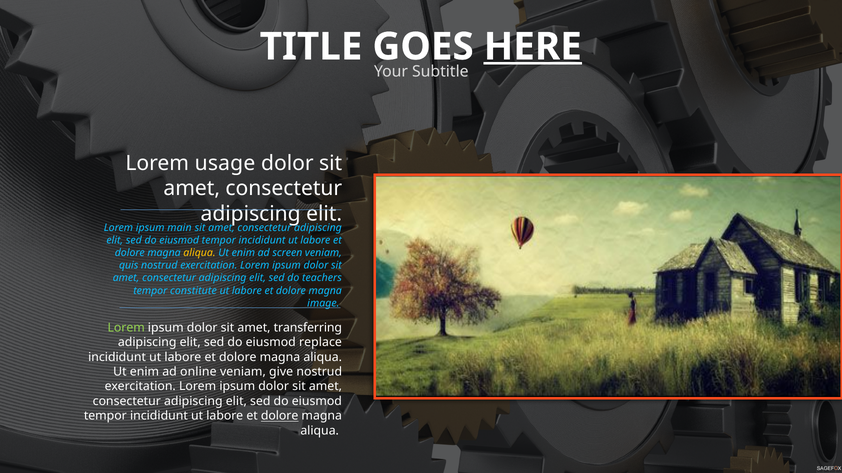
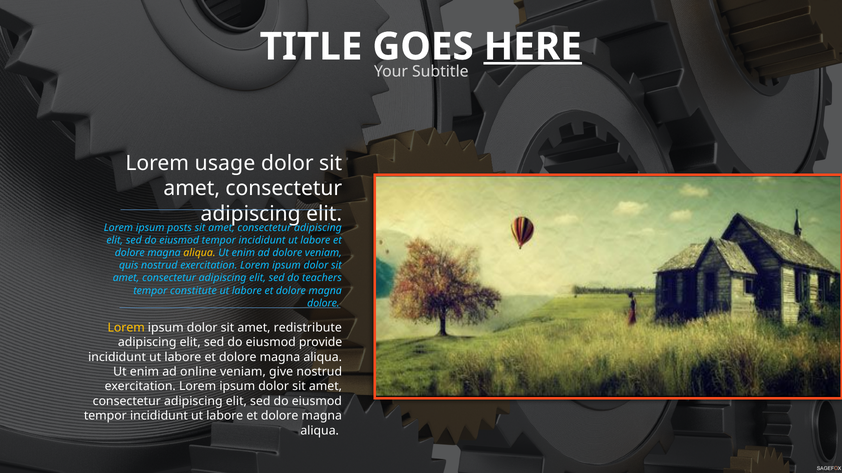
main: main -> posts
ad screen: screen -> dolore
image at (323, 304): image -> dolore
Lorem at (126, 328) colour: light green -> yellow
transferring: transferring -> redistribute
replace: replace -> provide
dolore at (280, 416) underline: present -> none
